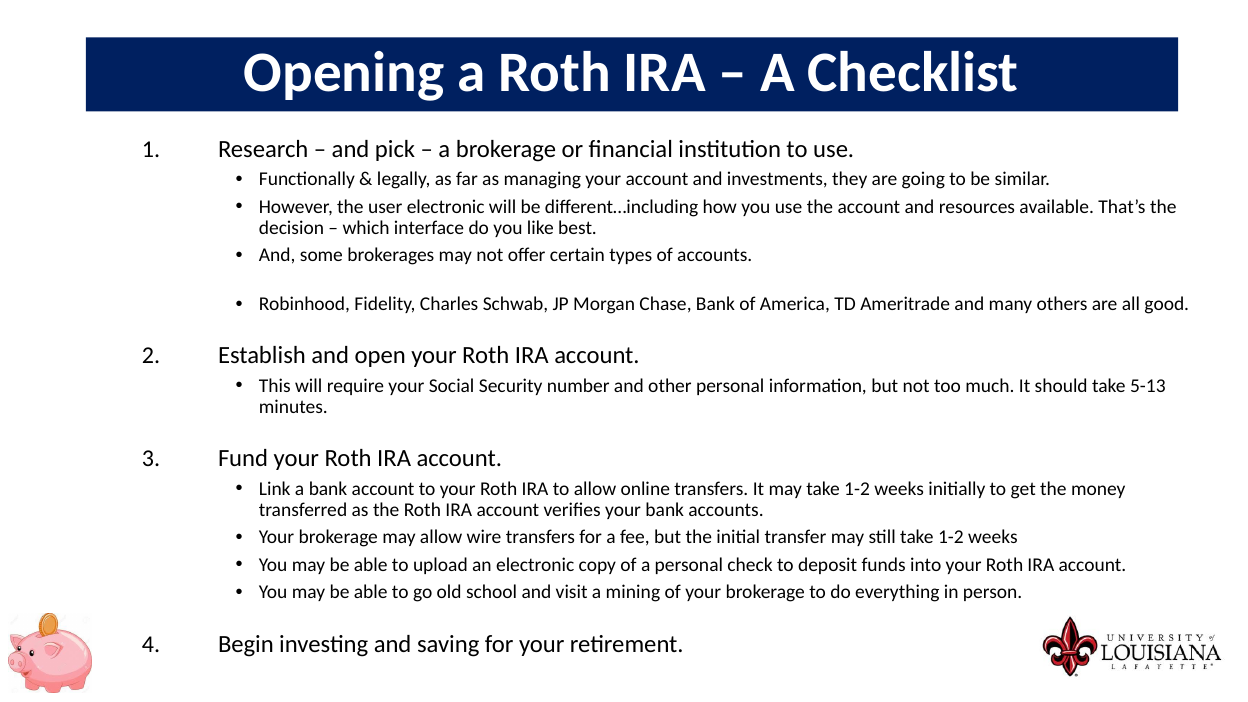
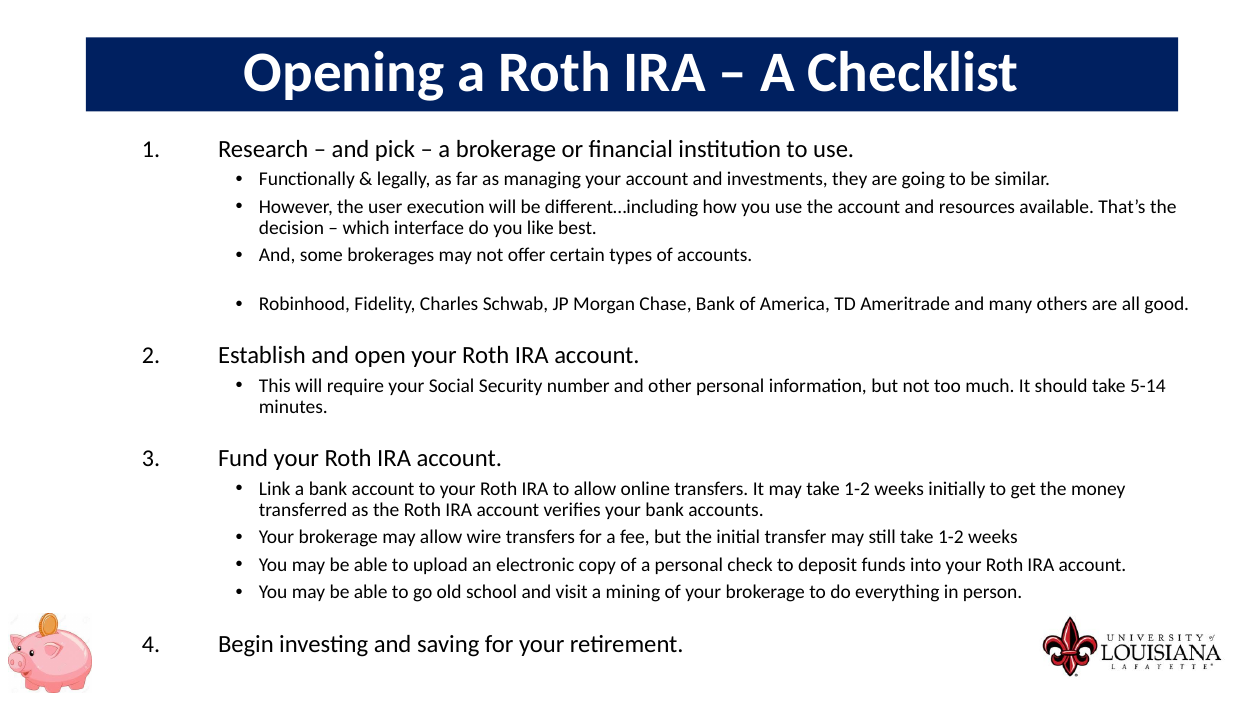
user electronic: electronic -> execution
5-13: 5-13 -> 5-14
